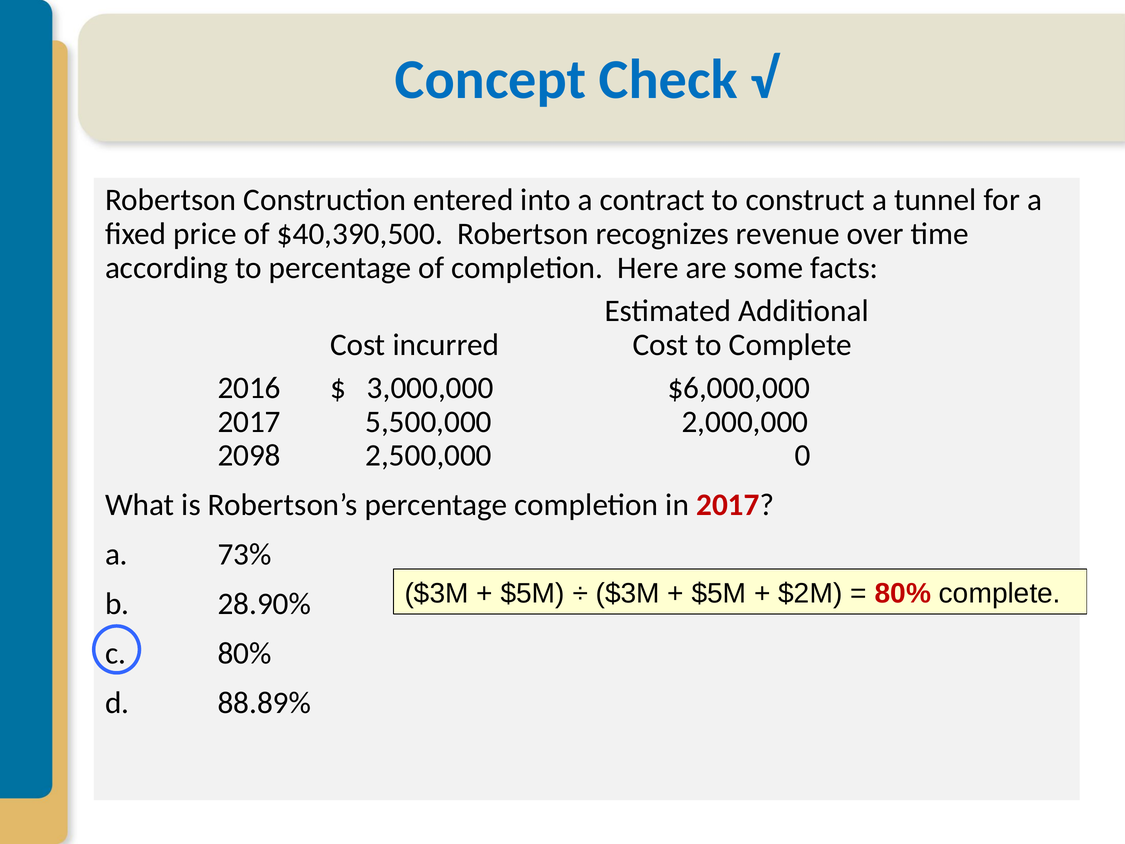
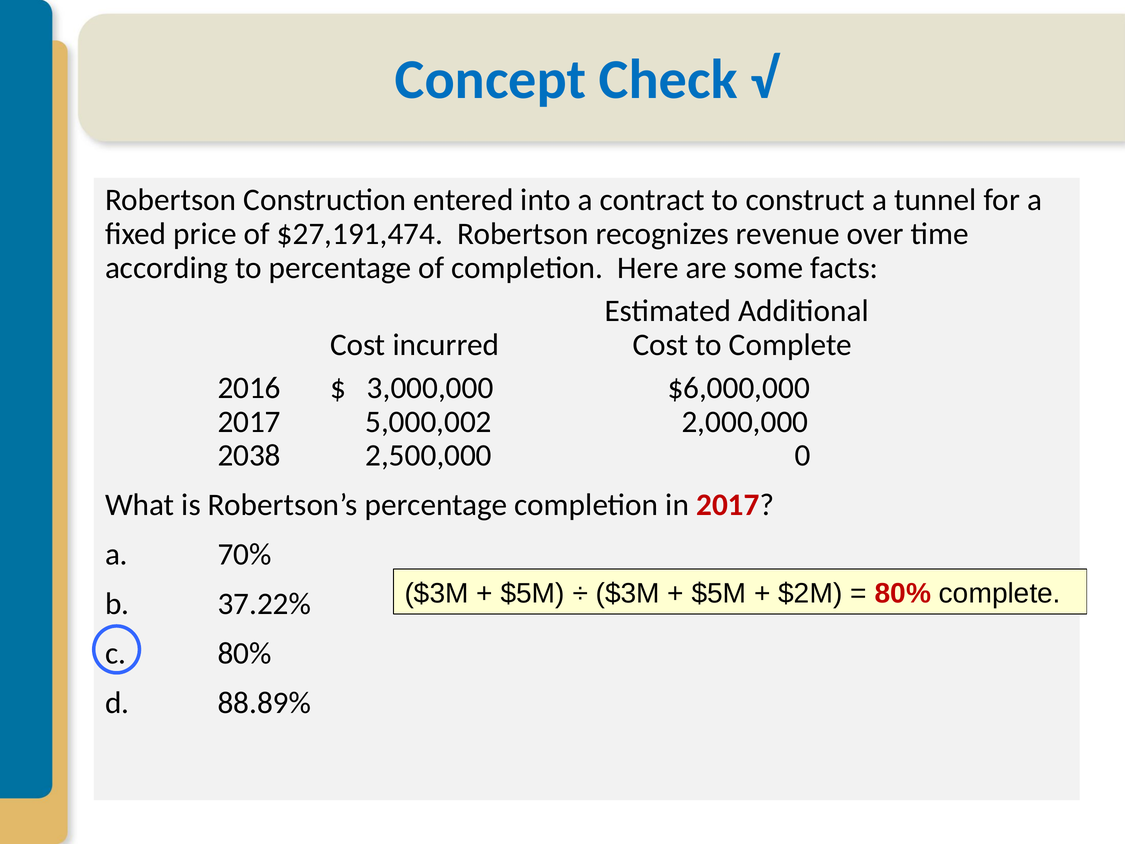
$40,390,500: $40,390,500 -> $27,191,474
5,500,000: 5,500,000 -> 5,000,002
2098: 2098 -> 2038
73%: 73% -> 70%
28.90%: 28.90% -> 37.22%
